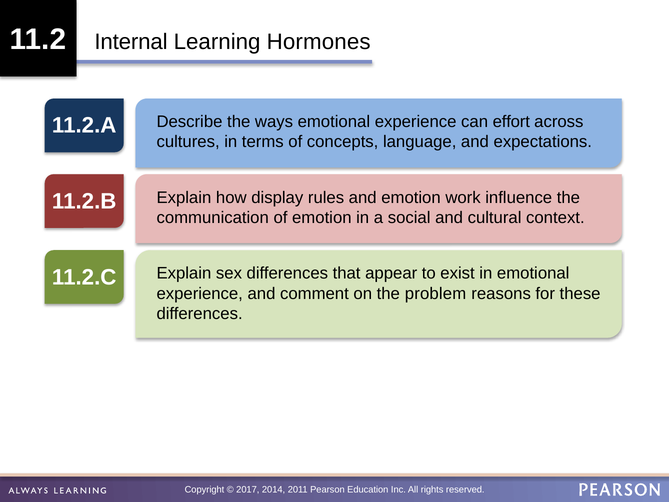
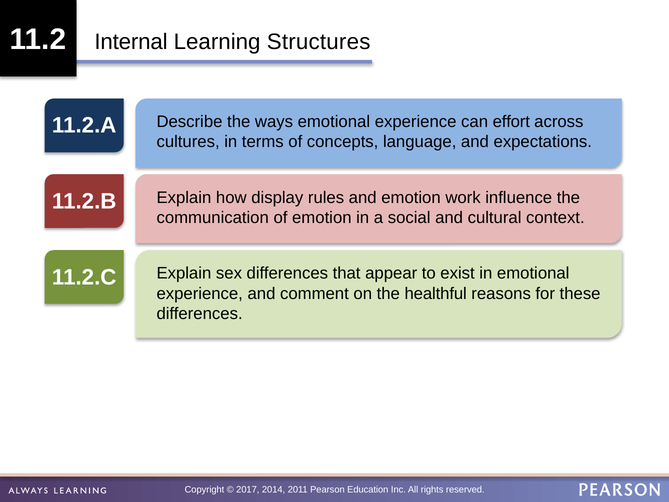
Hormones: Hormones -> Structures
problem: problem -> healthful
